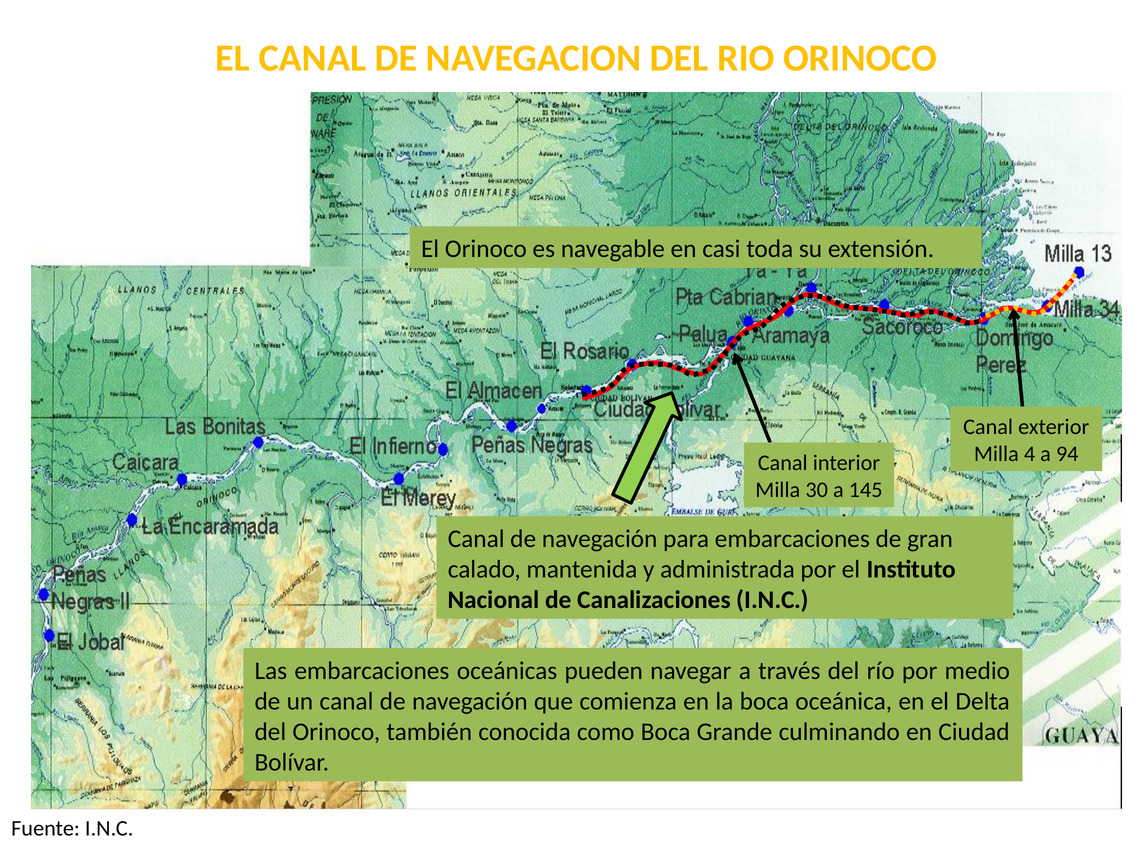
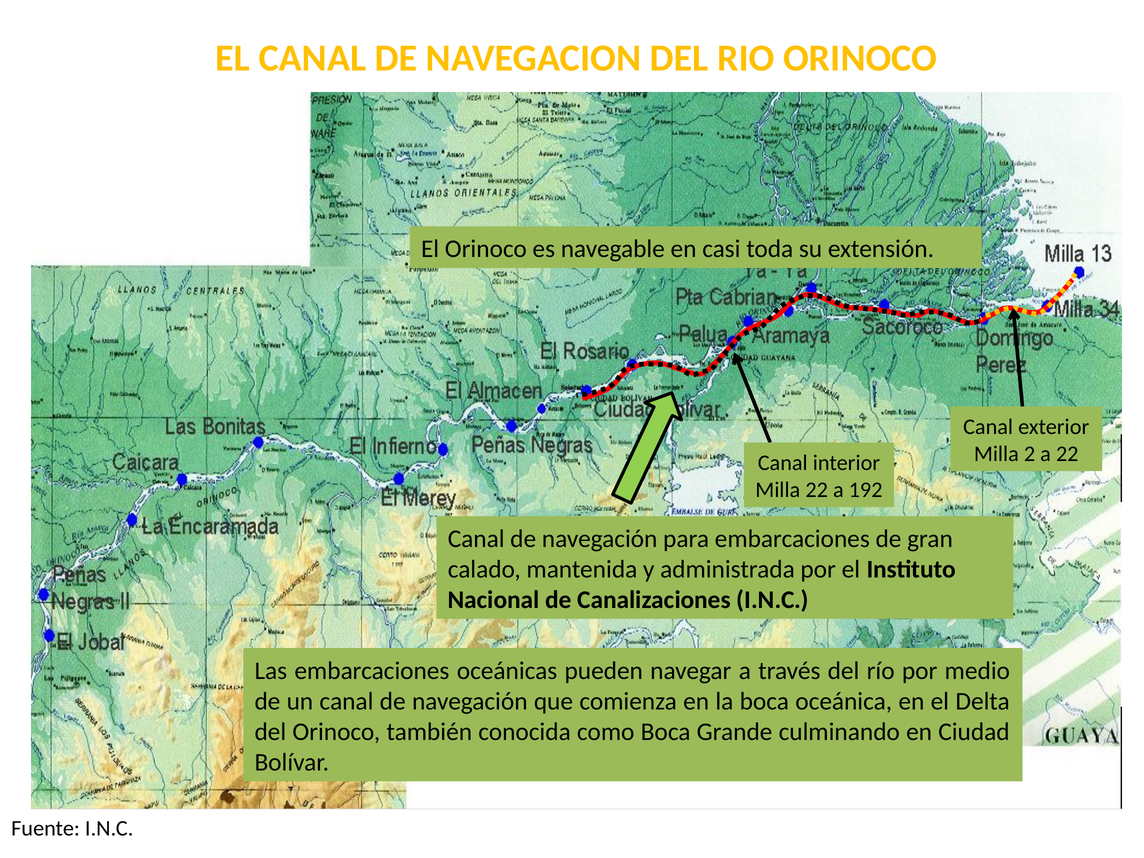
4: 4 -> 2
a 94: 94 -> 22
Milla 30: 30 -> 22
145: 145 -> 192
